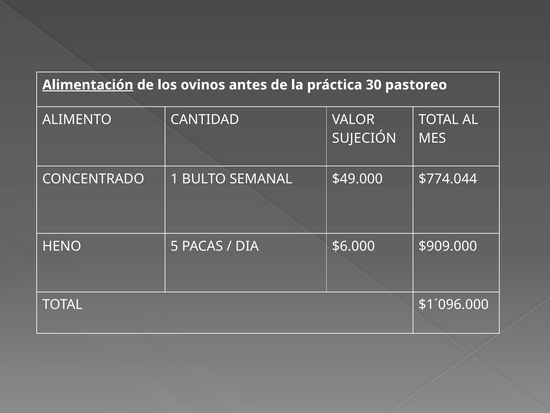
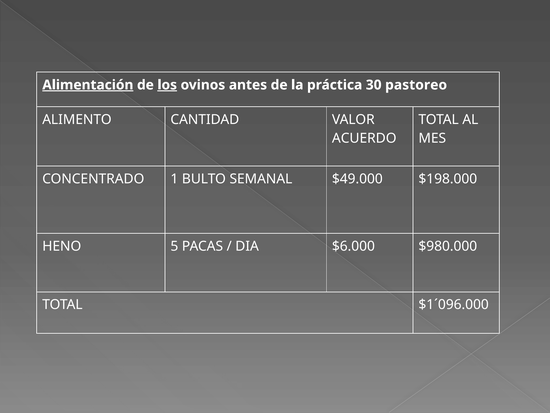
los underline: none -> present
SUJECIÓN: SUJECIÓN -> ACUERDO
$774.044: $774.044 -> $198.000
$909.000: $909.000 -> $980.000
